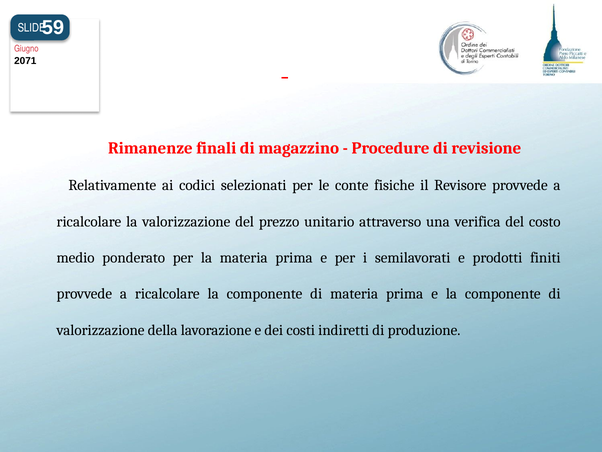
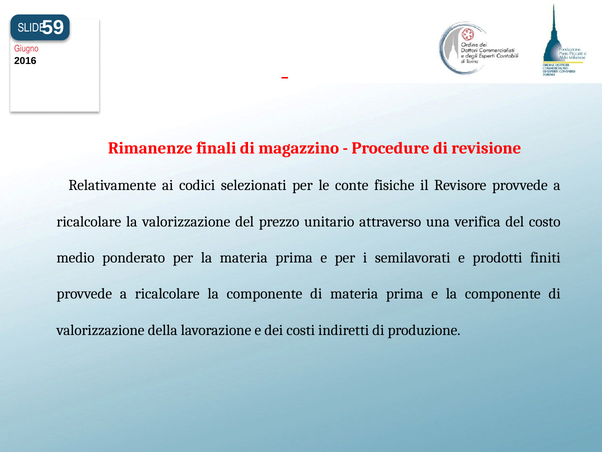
2071: 2071 -> 2016
